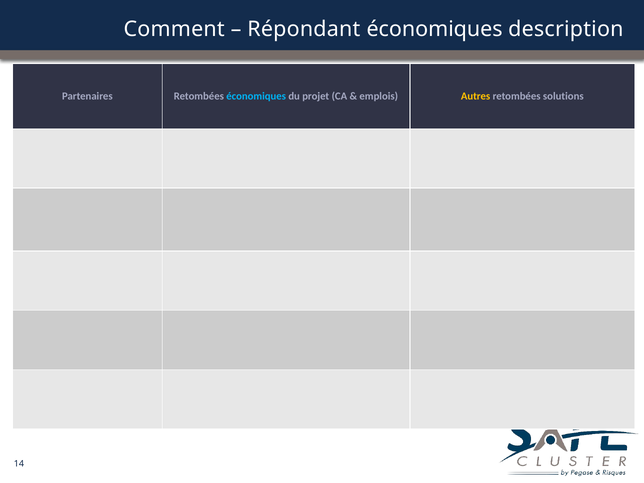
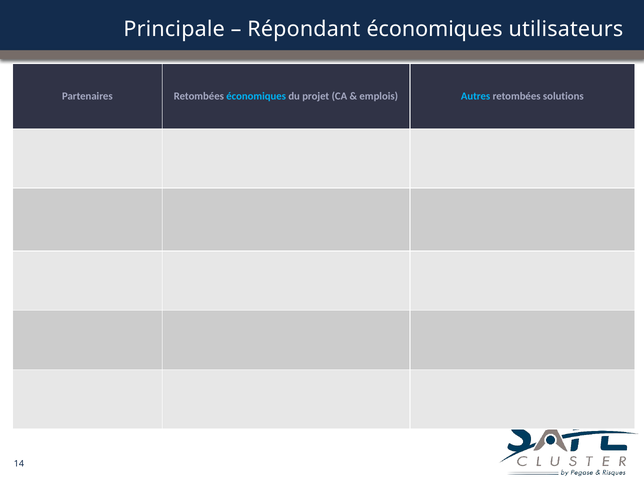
Comment: Comment -> Principale
description: description -> utilisateurs
Autres colour: yellow -> light blue
